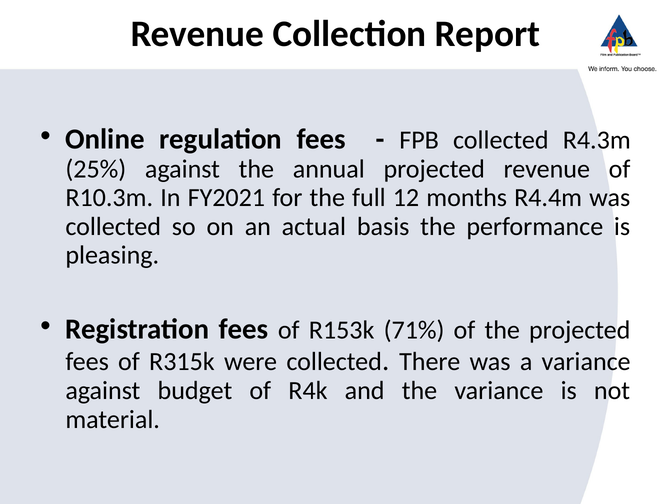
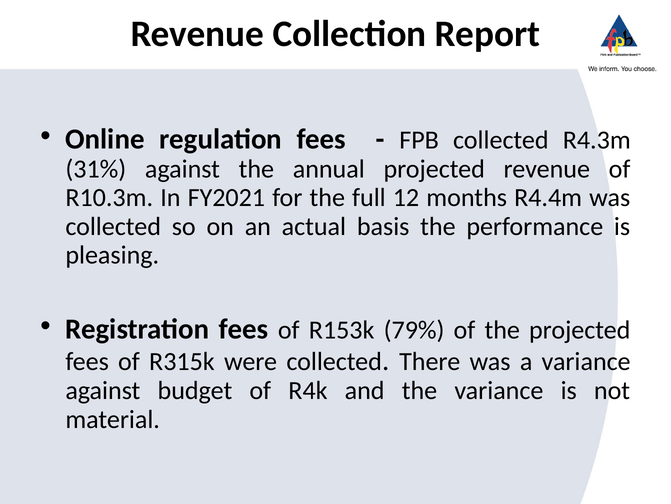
25%: 25% -> 31%
71%: 71% -> 79%
